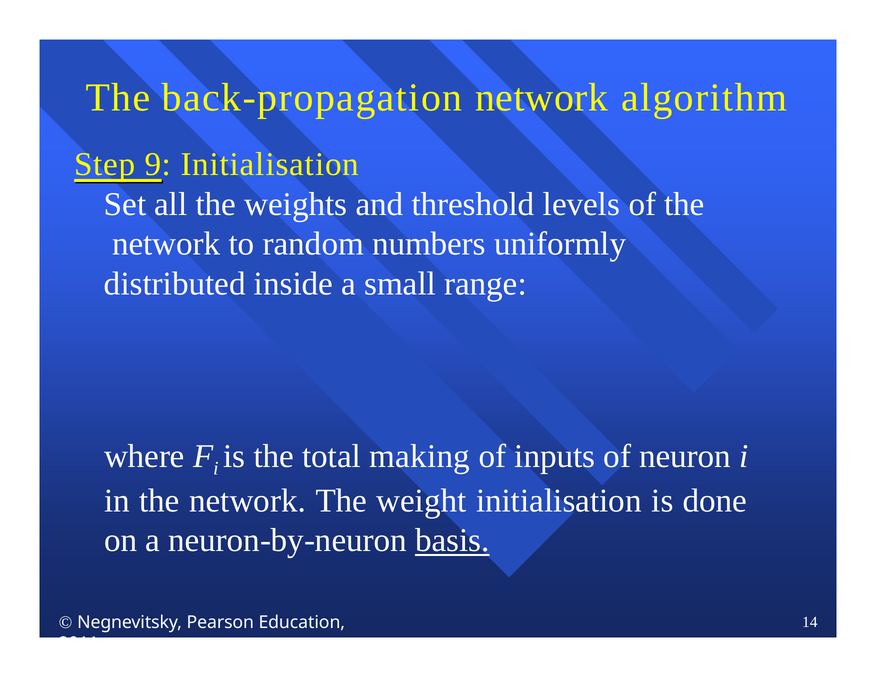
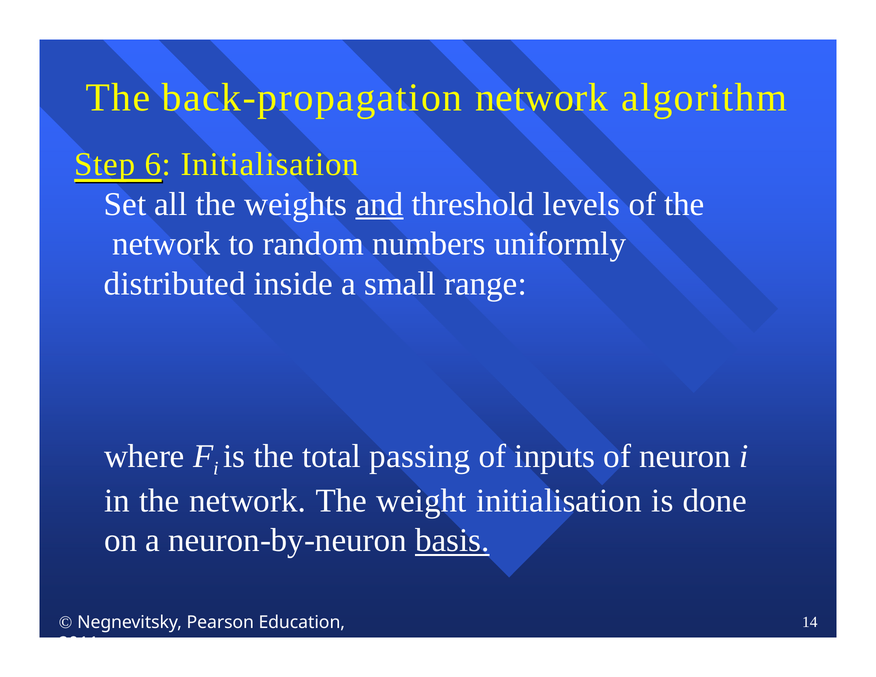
9: 9 -> 6
and underline: none -> present
making: making -> passing
